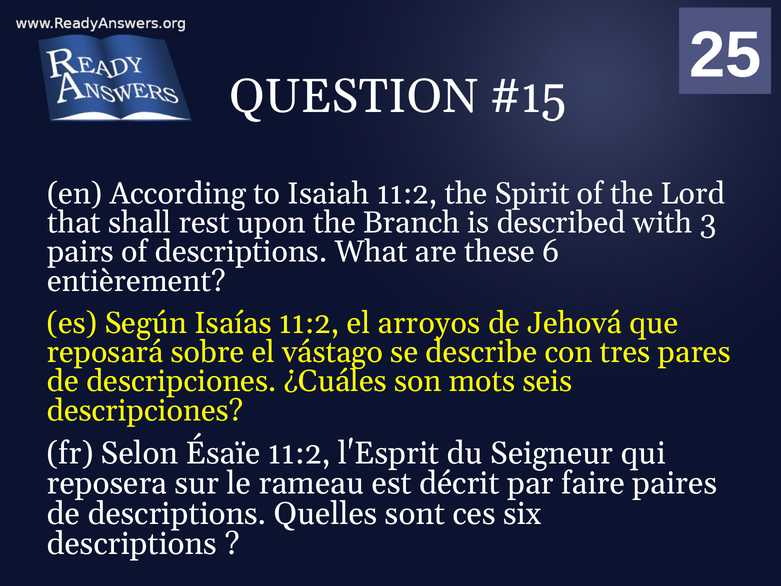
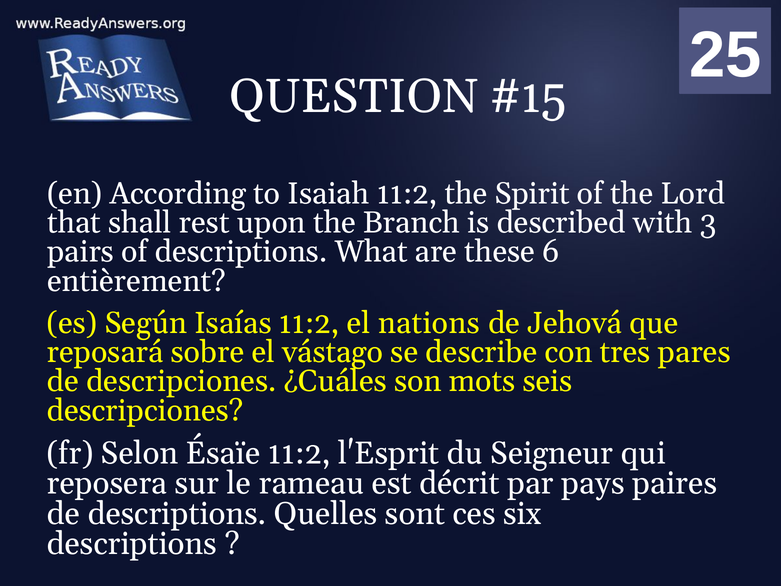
arroyos: arroyos -> nations
faire: faire -> pays
